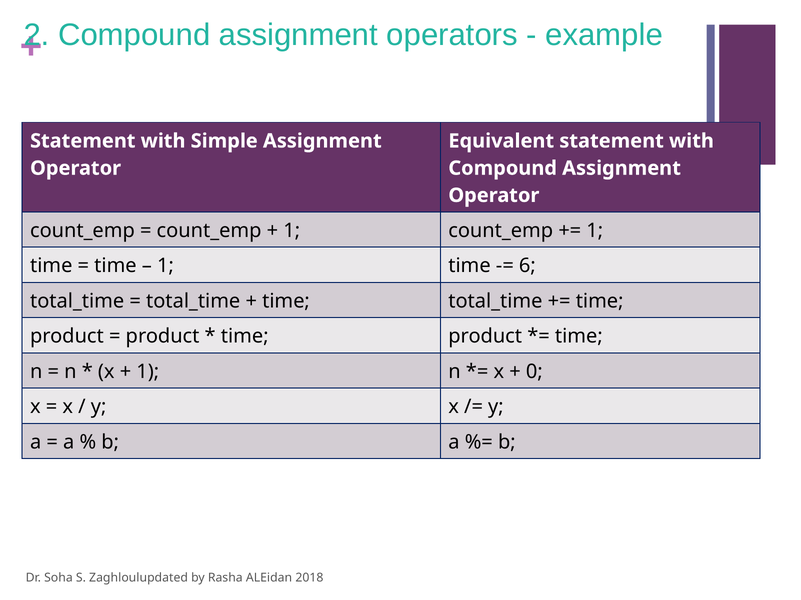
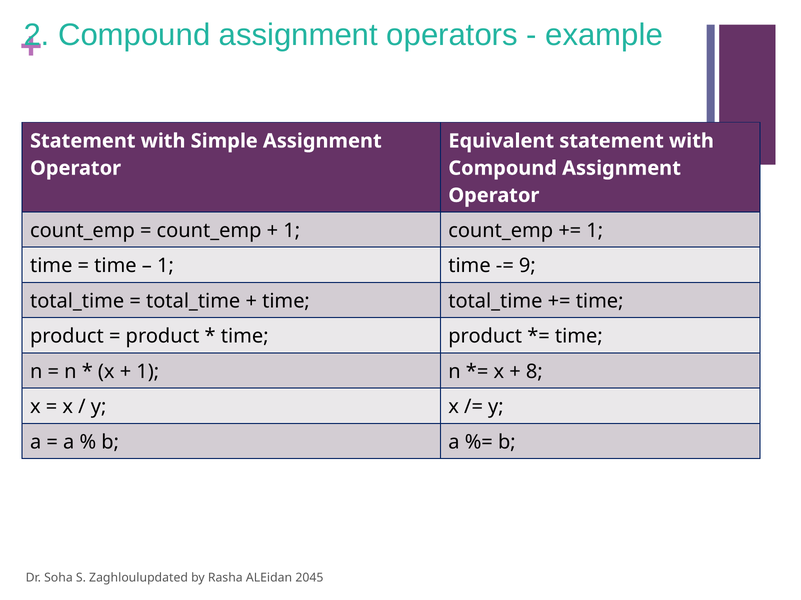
6: 6 -> 9
0: 0 -> 8
2018: 2018 -> 2045
